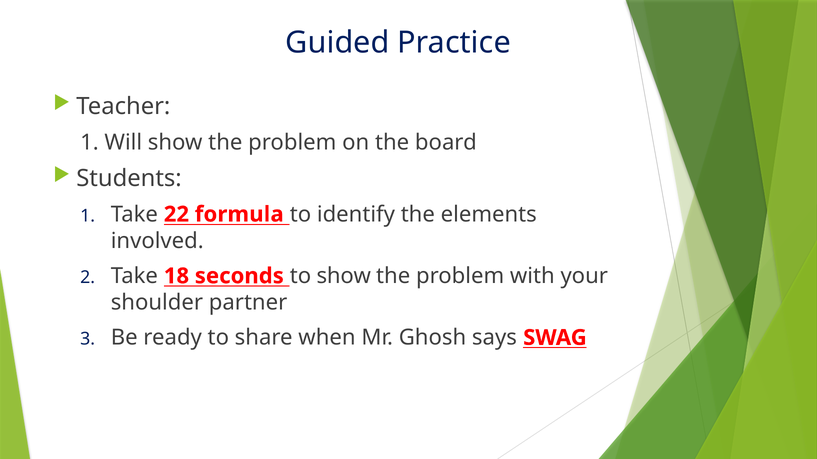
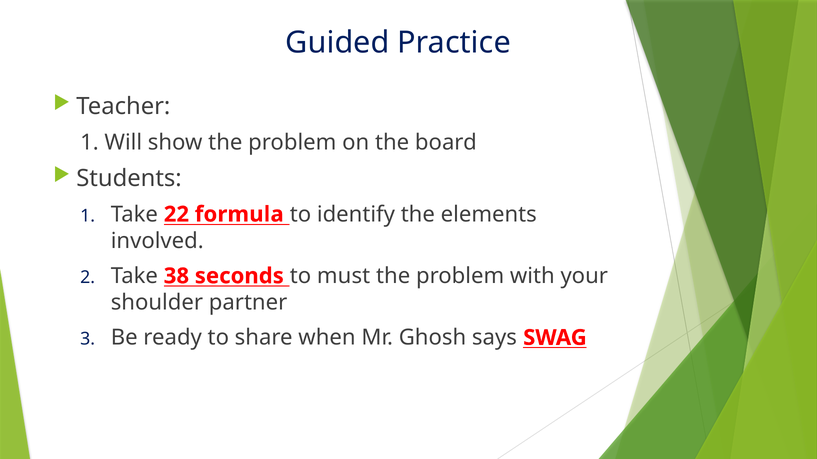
18: 18 -> 38
to show: show -> must
